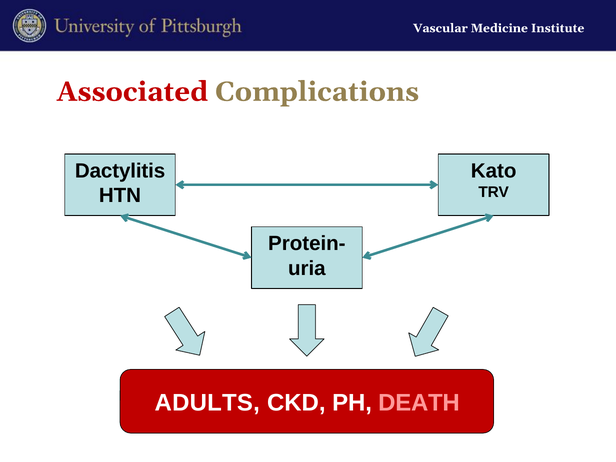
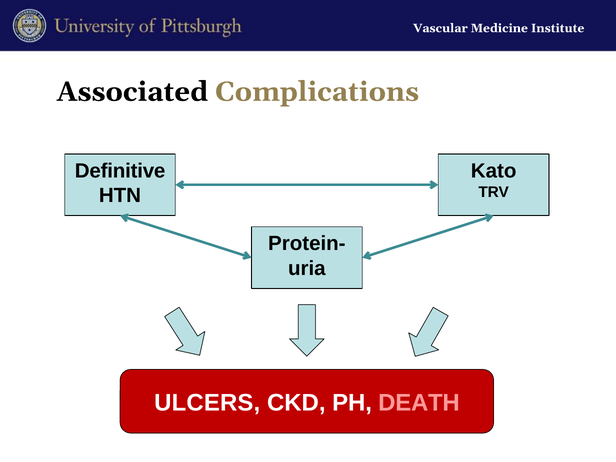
Associated colour: red -> black
Dactylitis: Dactylitis -> Definitive
ADULTS: ADULTS -> ULCERS
